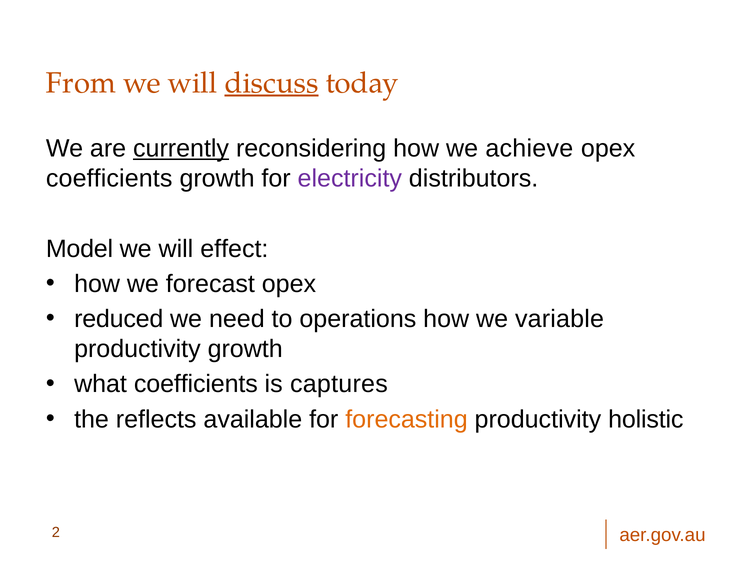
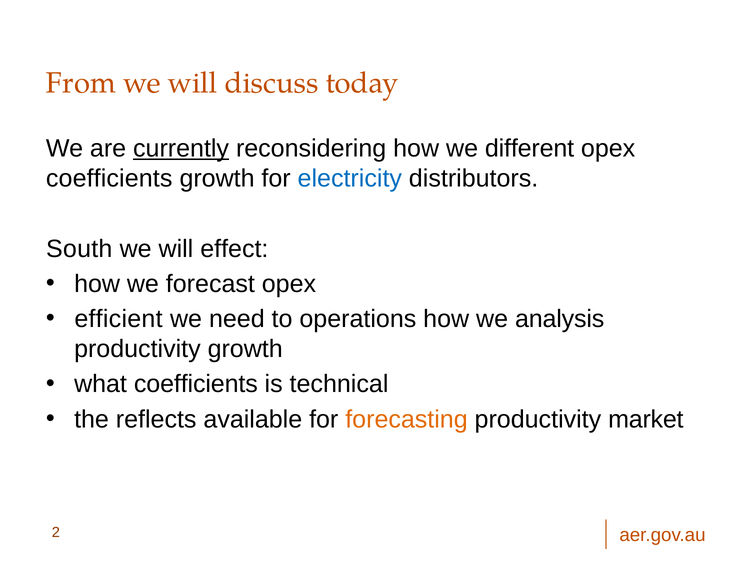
discuss underline: present -> none
achieve: achieve -> different
electricity colour: purple -> blue
Model: Model -> South
reduced: reduced -> efficient
variable: variable -> analysis
captures: captures -> technical
holistic: holistic -> market
